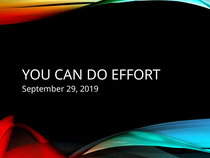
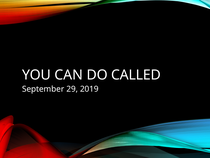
EFFORT: EFFORT -> CALLED
